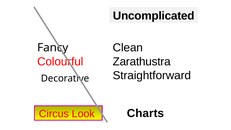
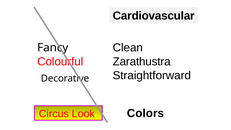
Uncomplicated: Uncomplicated -> Cardiovascular
Charts: Charts -> Colors
